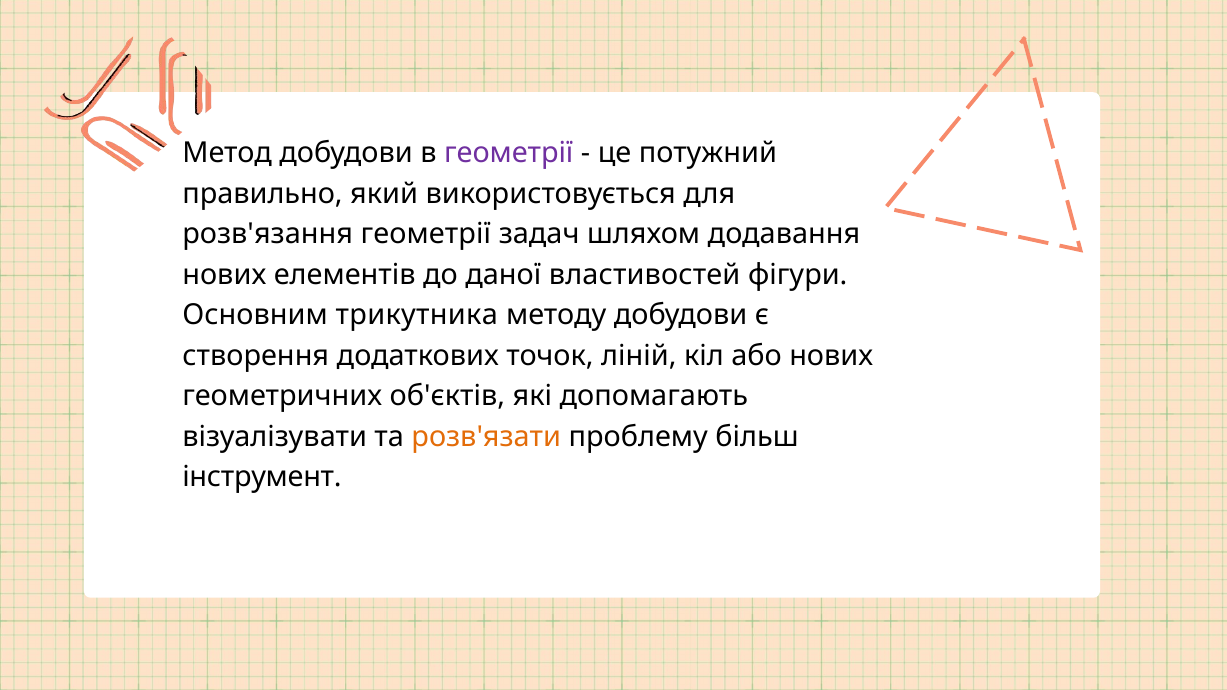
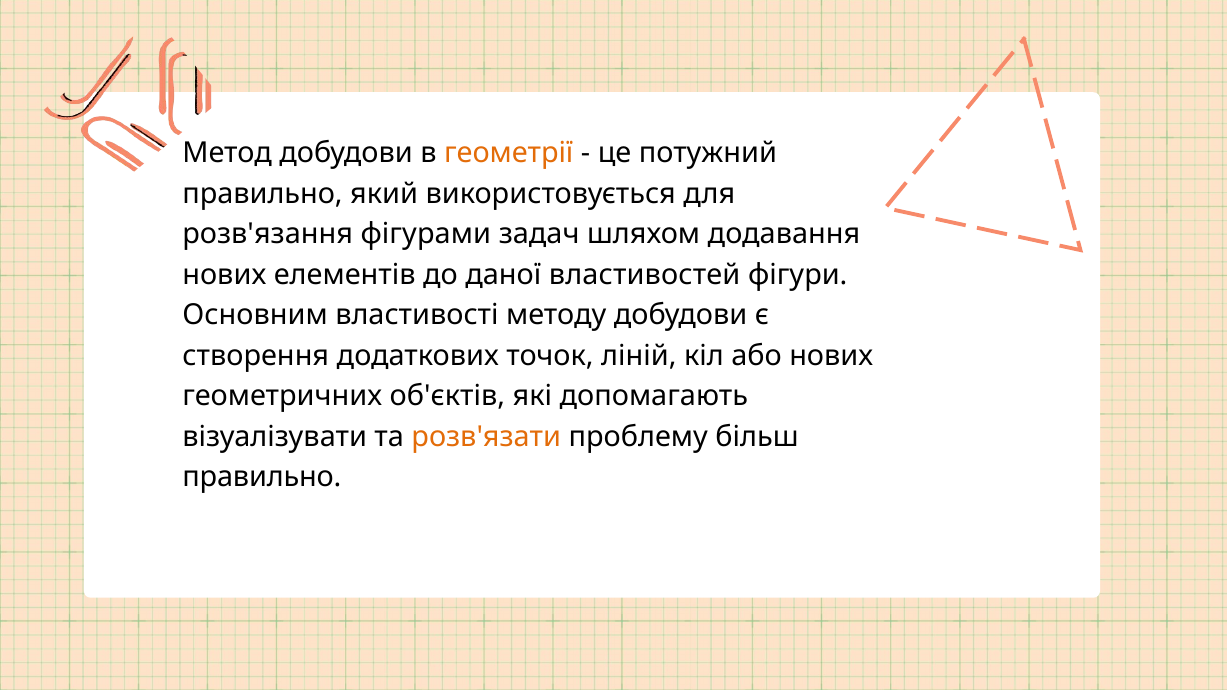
геометрії at (509, 153) colour: purple -> orange
розв'язання геометрії: геометрії -> фігурами
трикутника: трикутника -> властивості
інструмент at (262, 477): інструмент -> правильно
